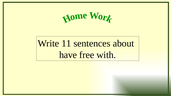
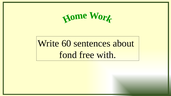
11: 11 -> 60
have: have -> fond
